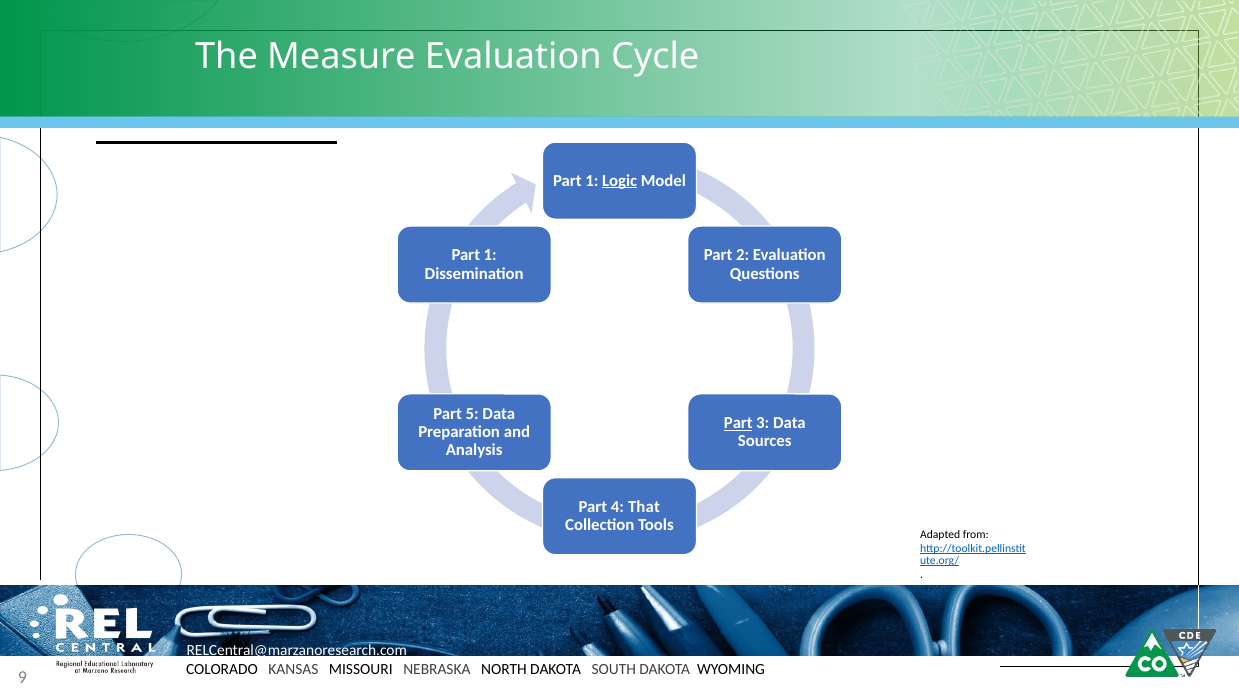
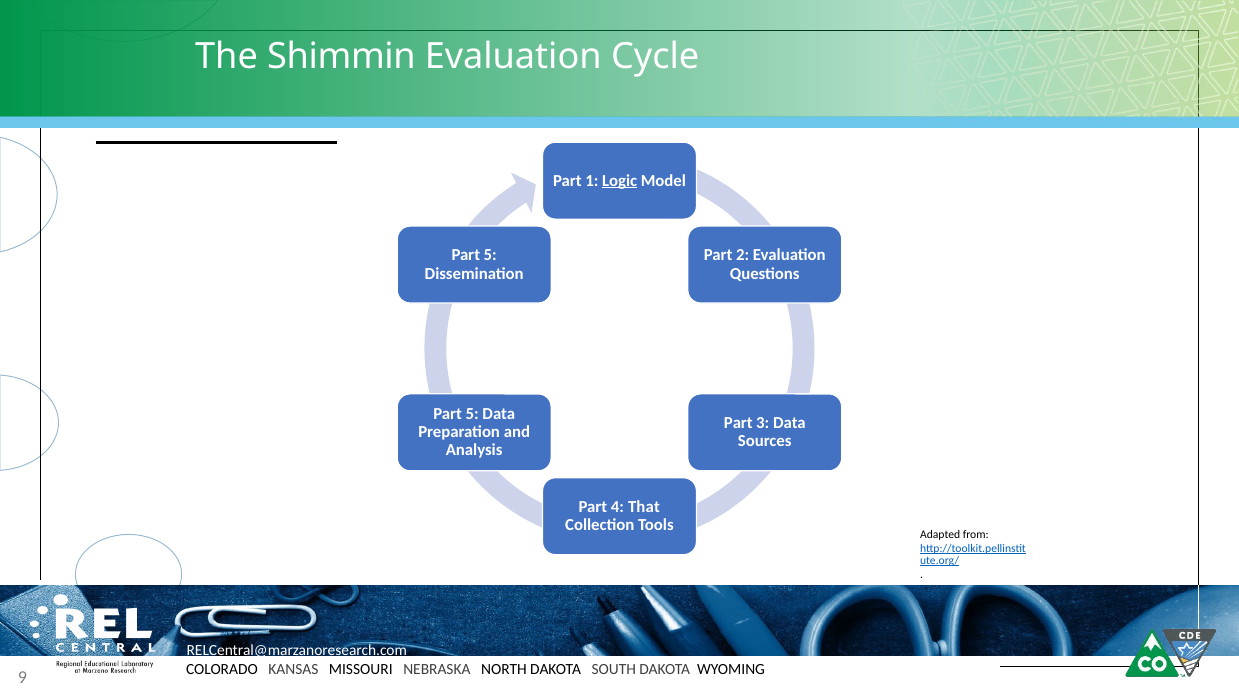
Measure: Measure -> Shimmin
1 at (490, 255): 1 -> 5
Part at (738, 423) underline: present -> none
